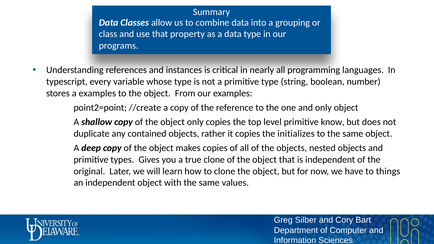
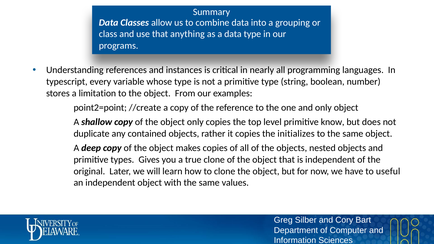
property: property -> anything
a examples: examples -> limitation
things: things -> useful
